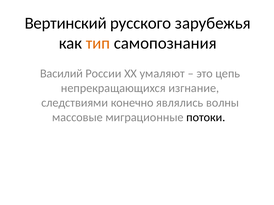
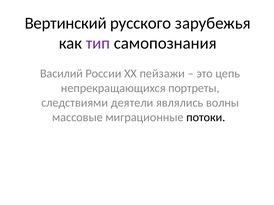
тип colour: orange -> purple
умаляют: умаляют -> пейзажи
изгнание: изгнание -> портреты
конечно: конечно -> деятели
